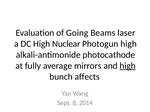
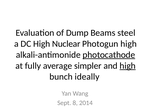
Going: Going -> Dump
laser: laser -> steel
photocathode underline: none -> present
mirrors: mirrors -> simpler
affects: affects -> ideally
